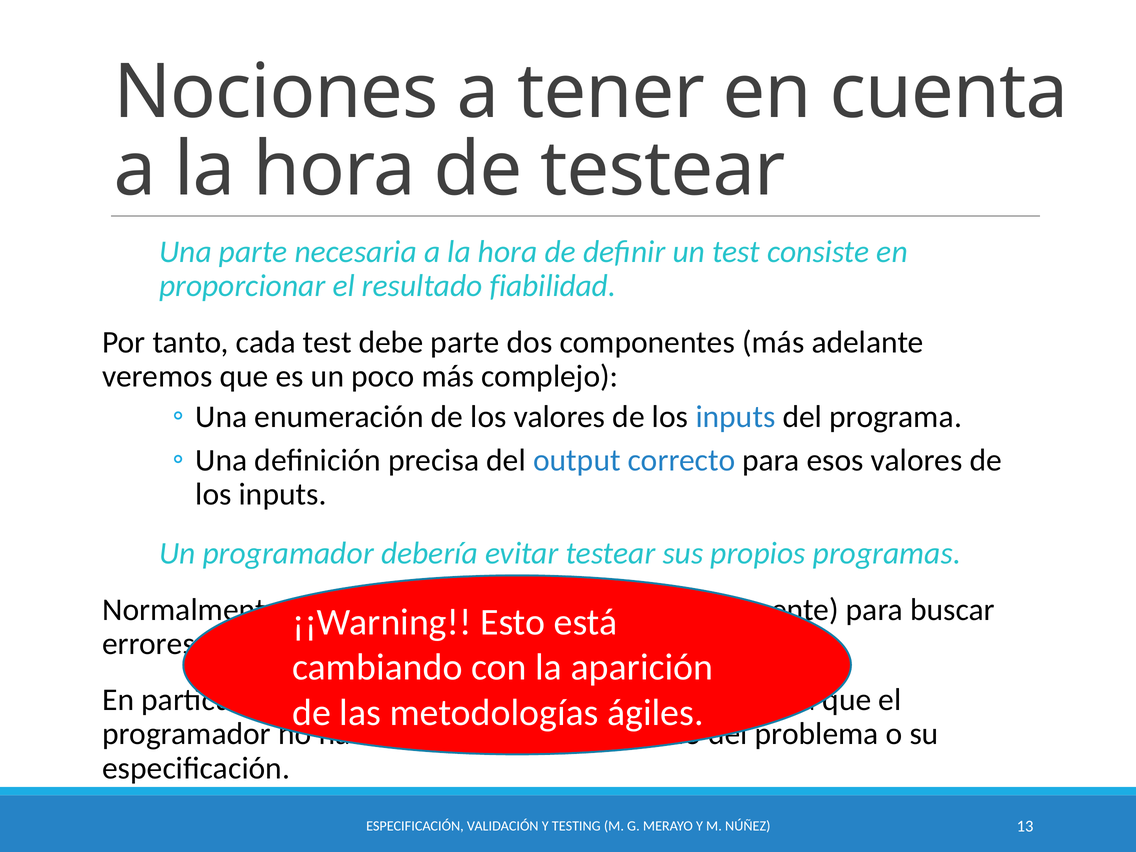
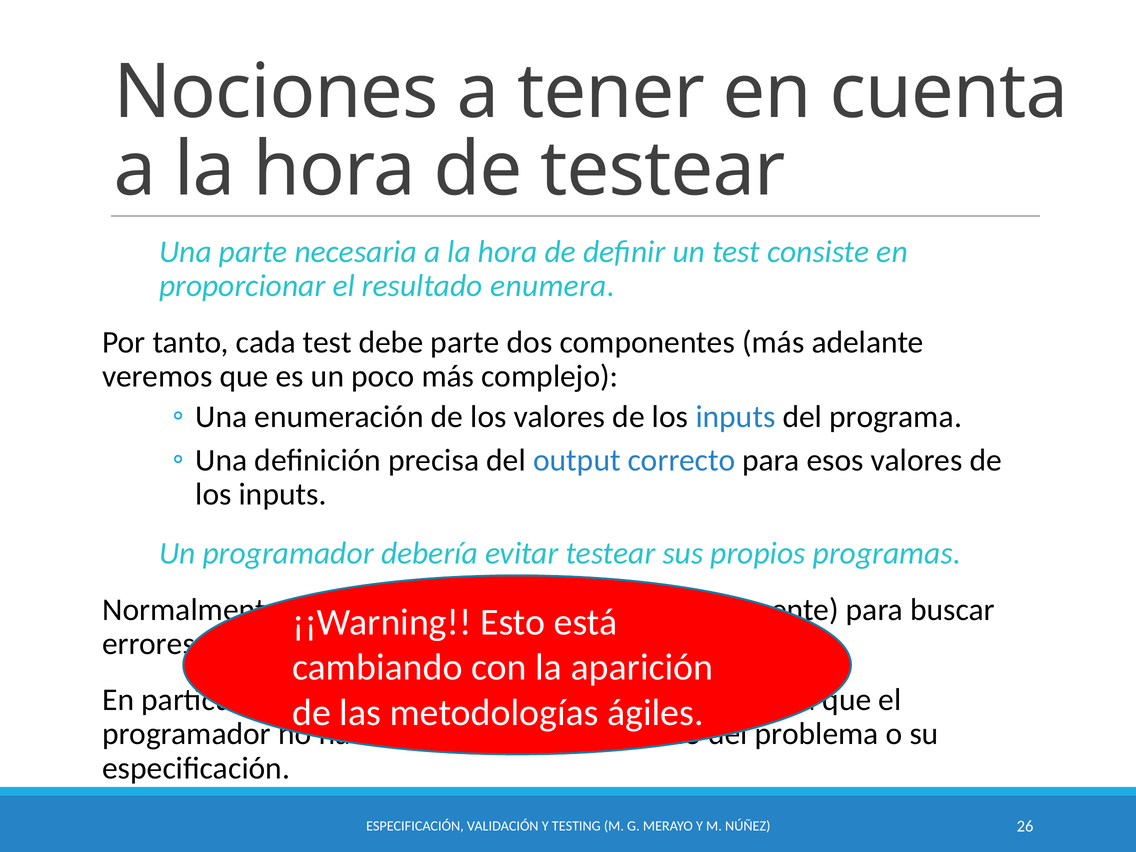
fiabilidad: fiabilidad -> enumera
13: 13 -> 26
